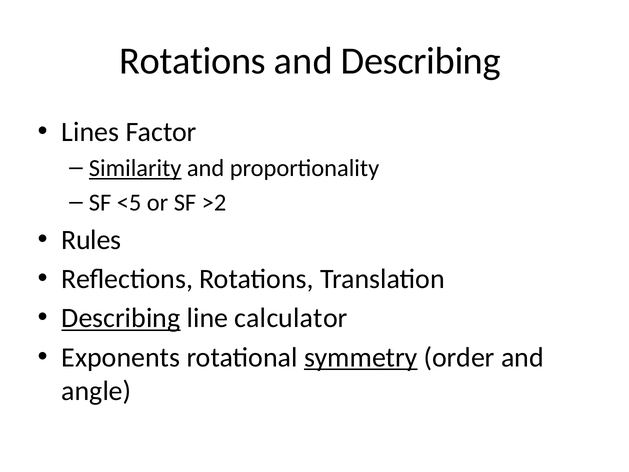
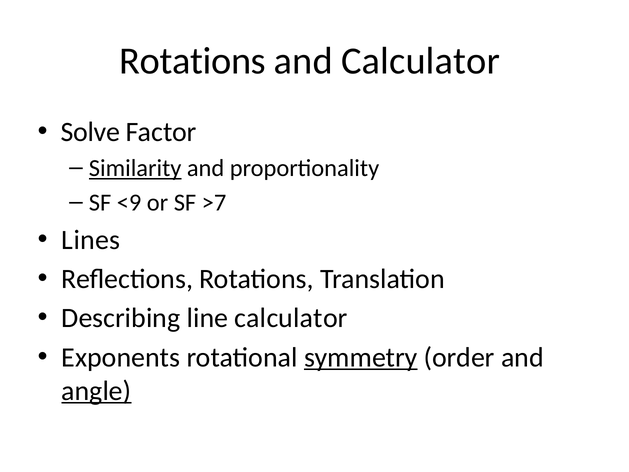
and Describing: Describing -> Calculator
Lines: Lines -> Solve
<5: <5 -> <9
>2: >2 -> >7
Rules: Rules -> Lines
Describing at (121, 318) underline: present -> none
angle underline: none -> present
